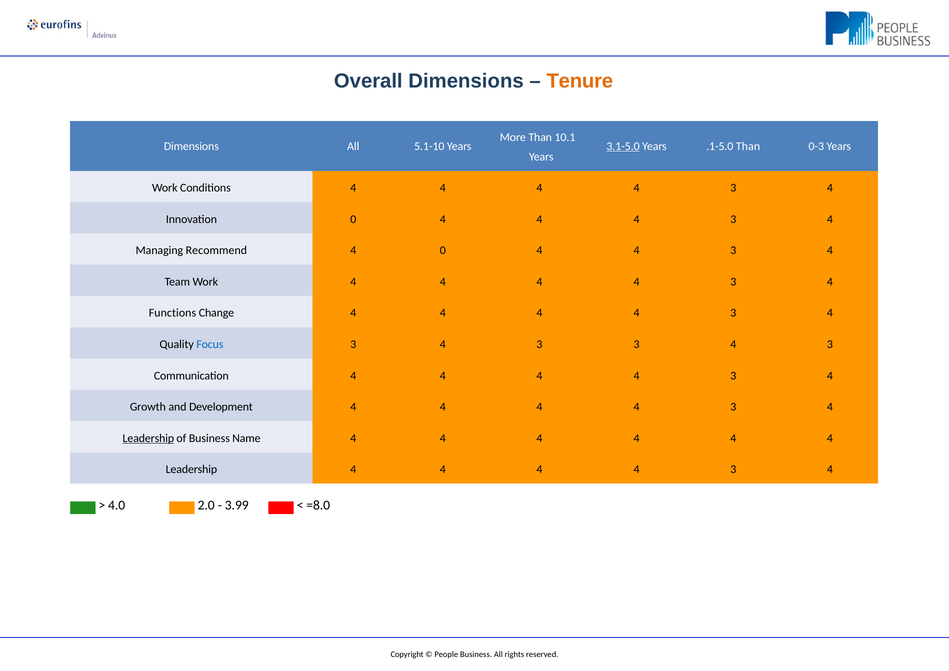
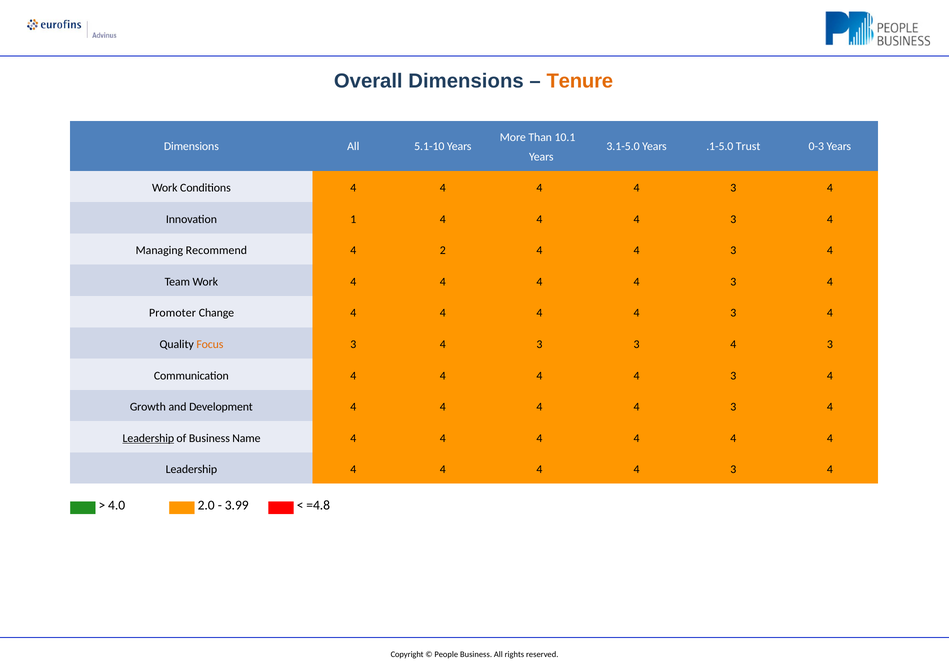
3.1-5.0 underline: present -> none
.1-5.0 Than: Than -> Trust
Innovation 0: 0 -> 1
4 0: 0 -> 2
Functions: Functions -> Promoter
Focus colour: blue -> orange
=8.0: =8.0 -> =4.8
